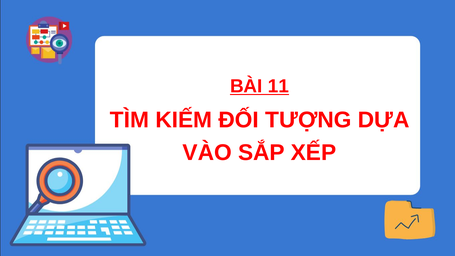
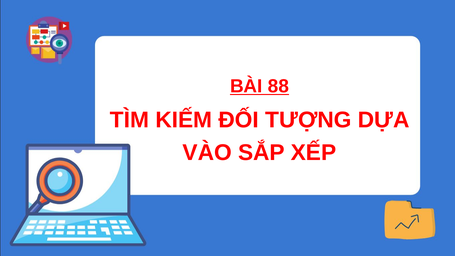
11: 11 -> 88
